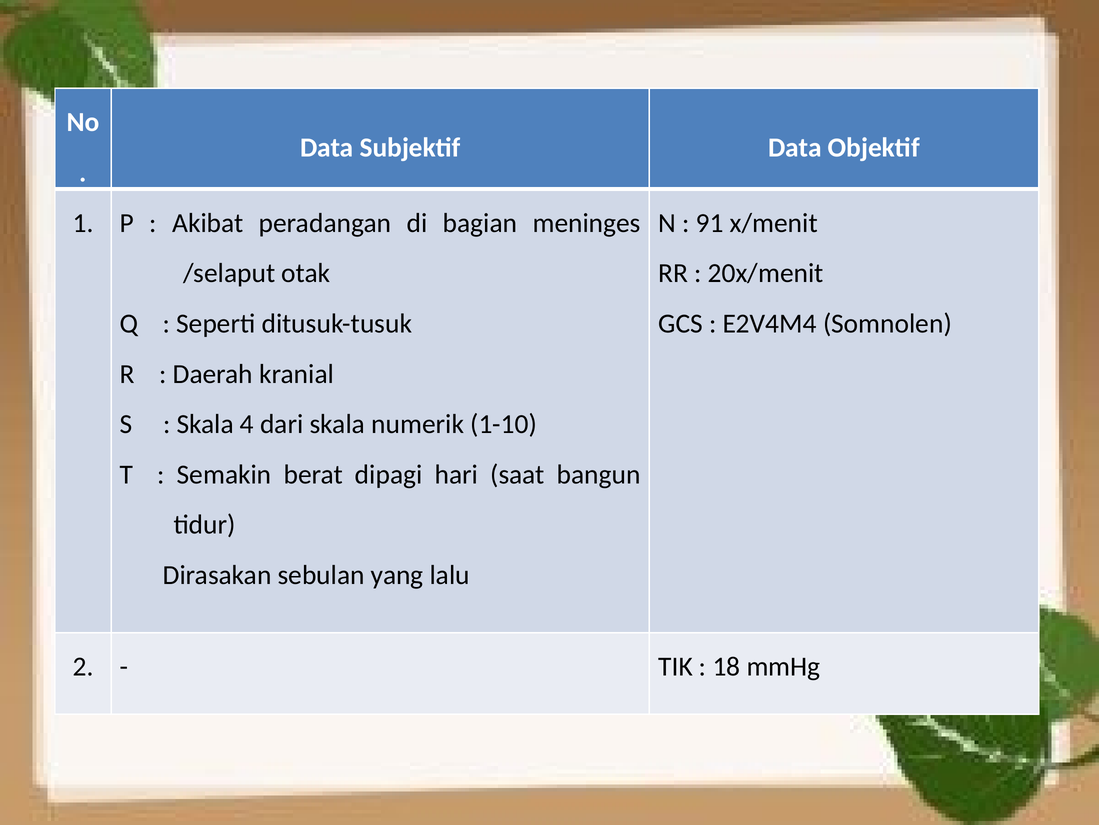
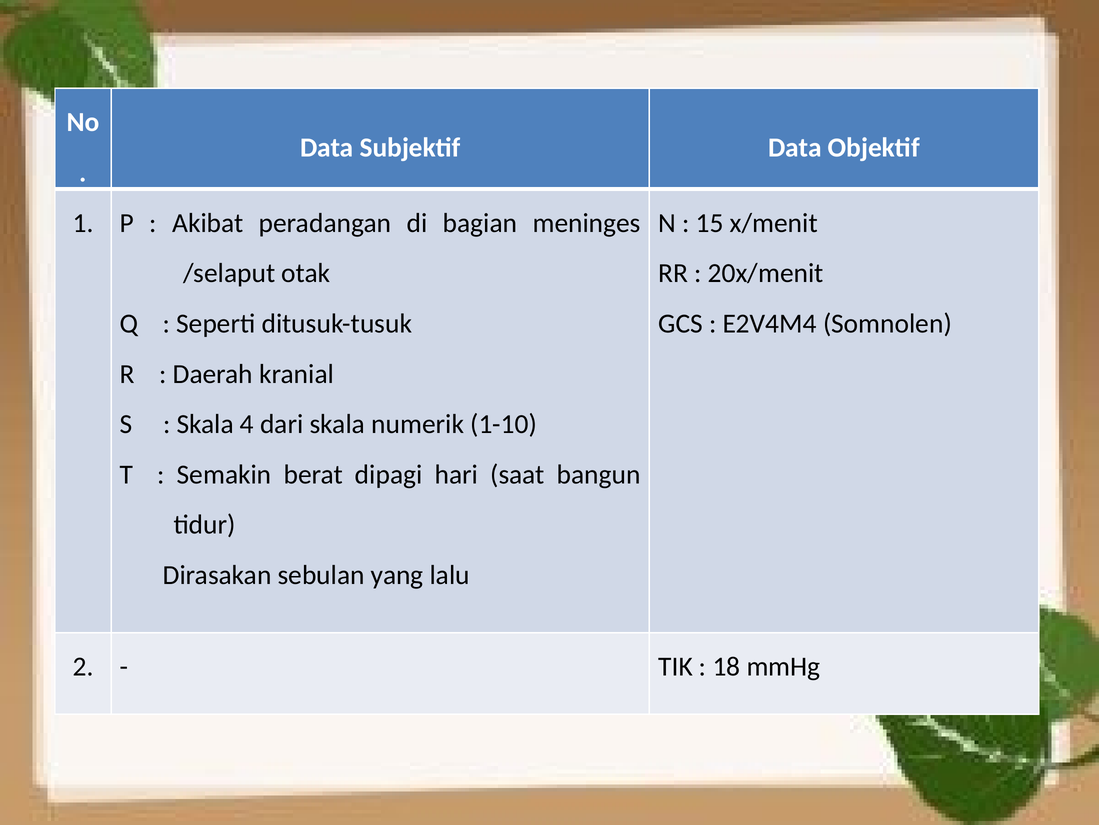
91: 91 -> 15
